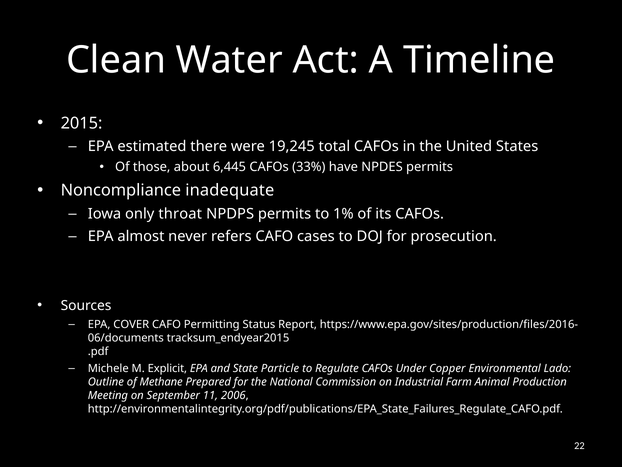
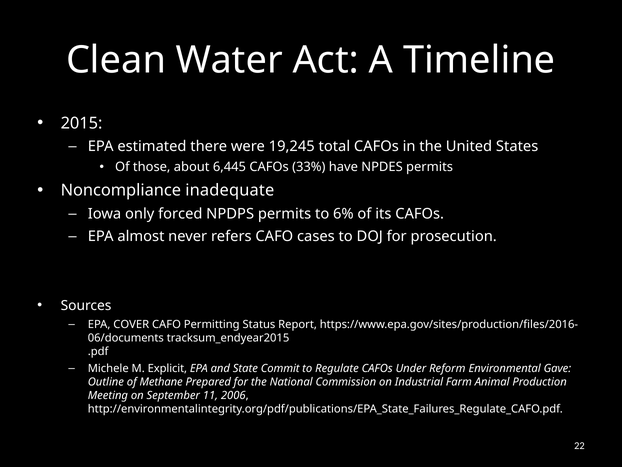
throat: throat -> forced
1%: 1% -> 6%
Particle: Particle -> Commit
Copper: Copper -> Reform
Lado: Lado -> Gave
